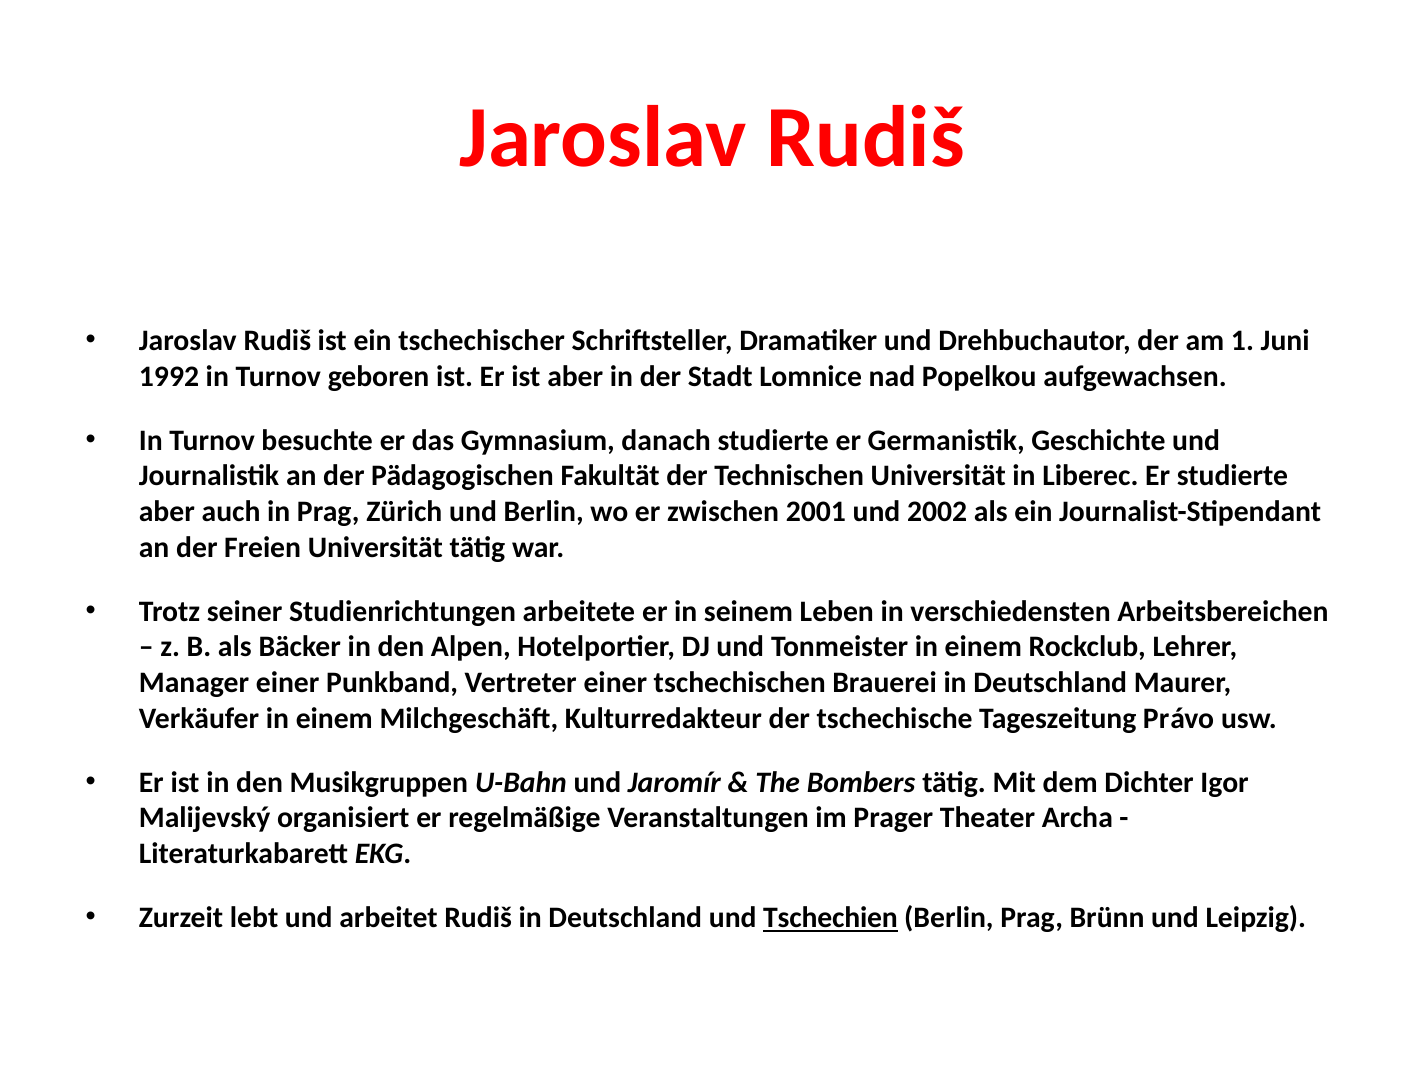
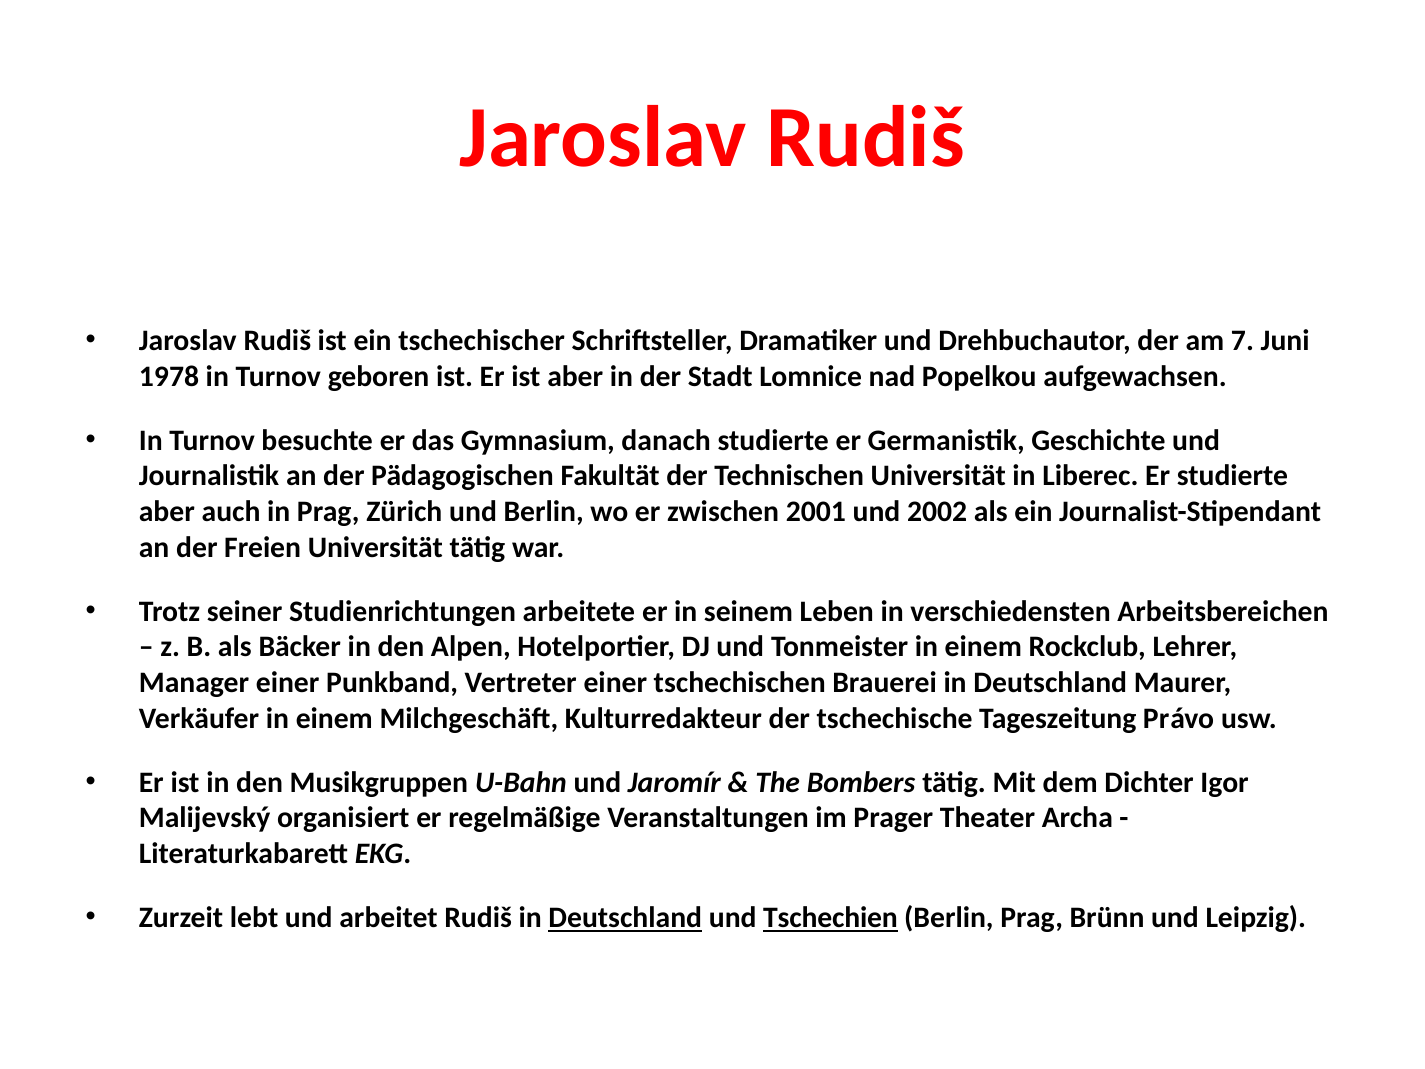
1: 1 -> 7
1992: 1992 -> 1978
Deutschland at (625, 918) underline: none -> present
